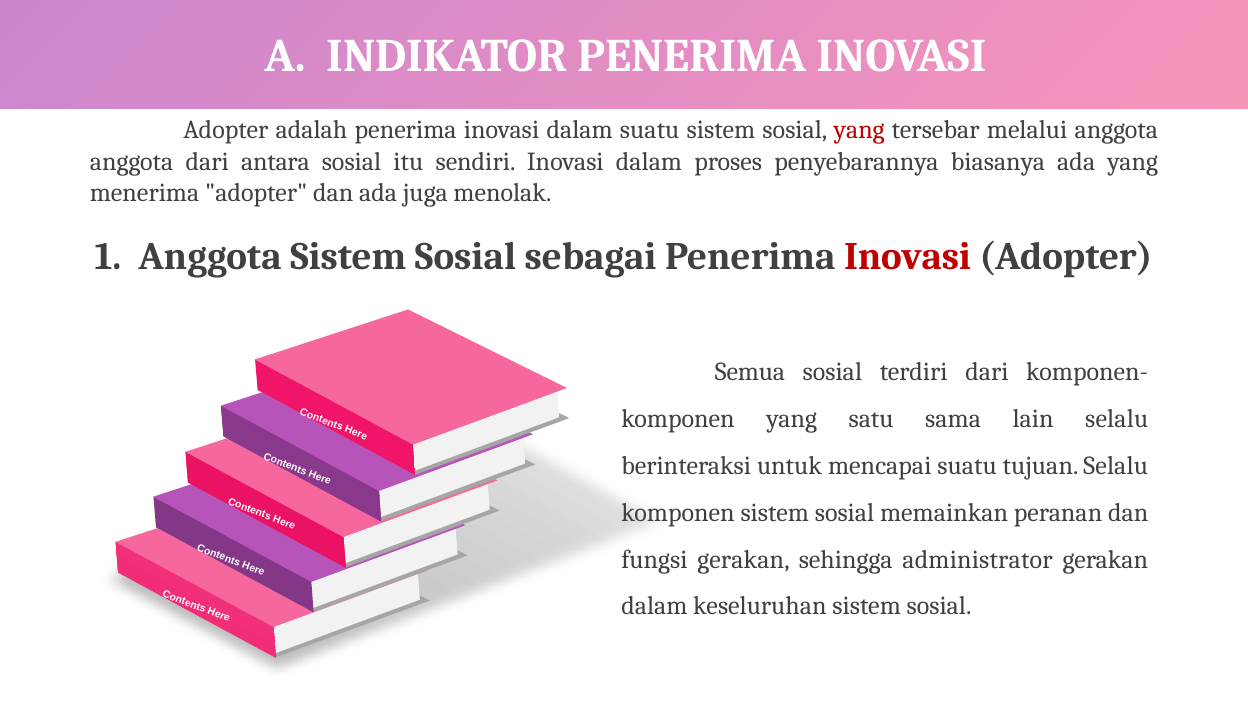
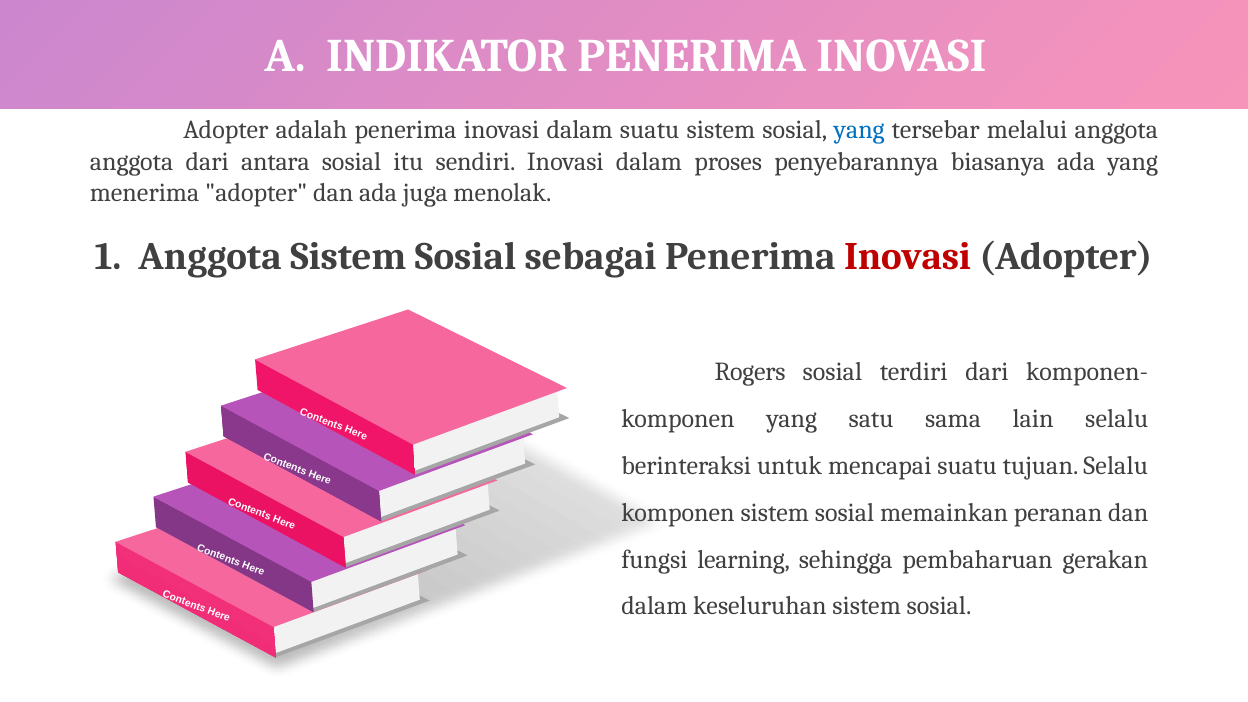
yang at (859, 130) colour: red -> blue
Semua: Semua -> Rogers
fungsi gerakan: gerakan -> learning
administrator: administrator -> pembaharuan
